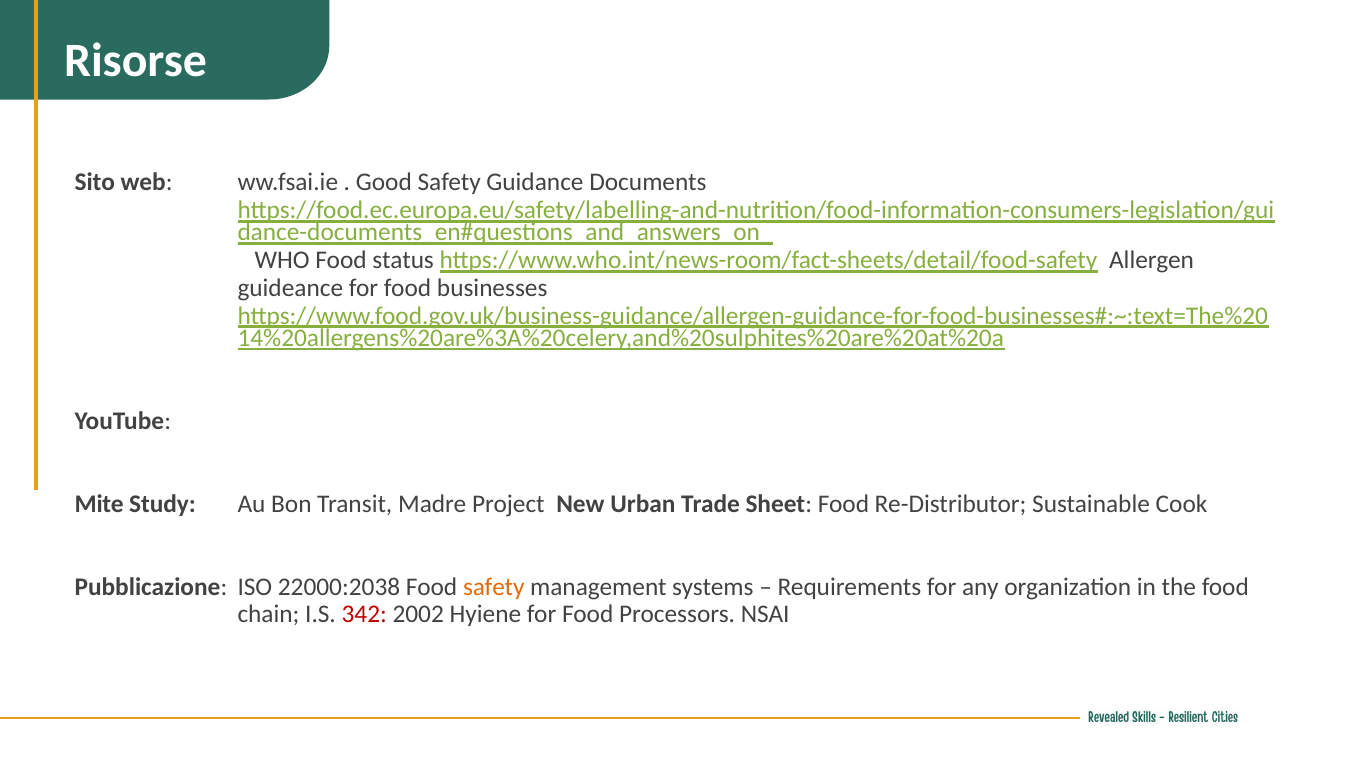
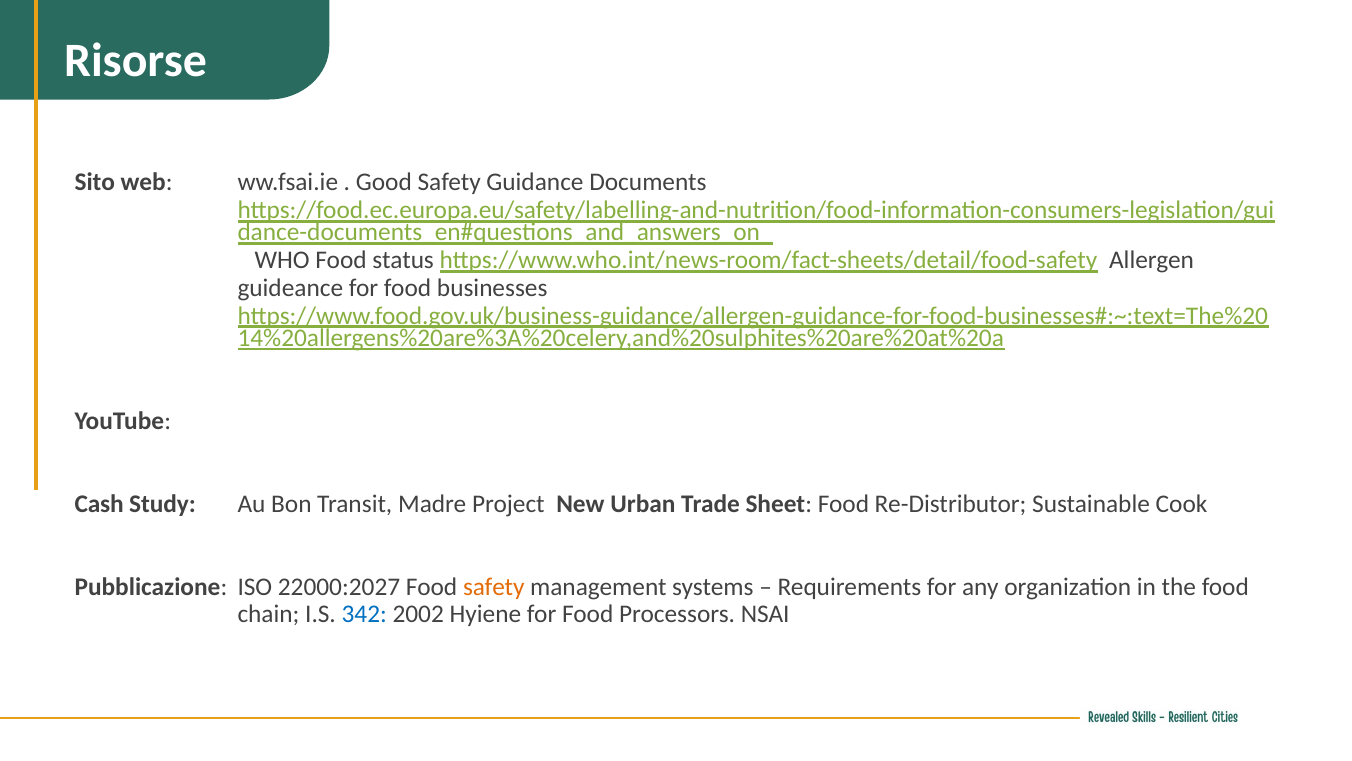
Mite: Mite -> Cash
22000:2038: 22000:2038 -> 22000:2027
342 colour: red -> blue
